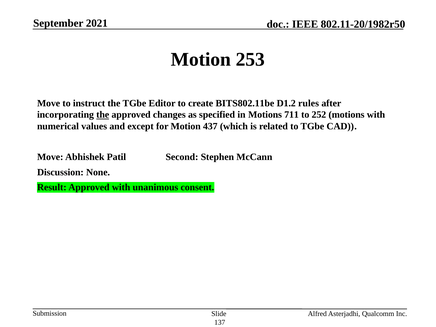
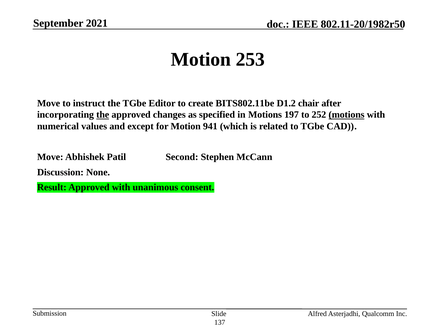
rules: rules -> chair
711: 711 -> 197
motions at (347, 115) underline: none -> present
437: 437 -> 941
